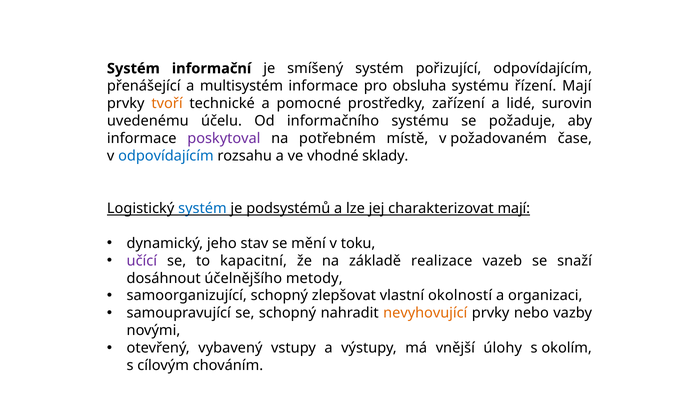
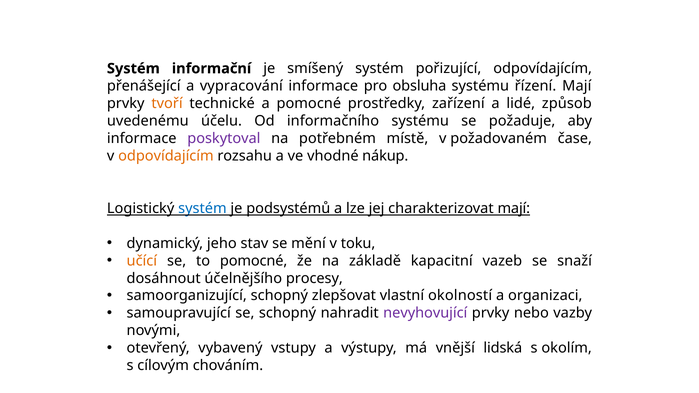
multisystém: multisystém -> vypracování
surovin: surovin -> způsob
odpovídajícím at (166, 156) colour: blue -> orange
sklady: sklady -> nákup
učící colour: purple -> orange
to kapacitní: kapacitní -> pomocné
realizace: realizace -> kapacitní
metody: metody -> procesy
nevyhovující colour: orange -> purple
úlohy: úlohy -> lidská
